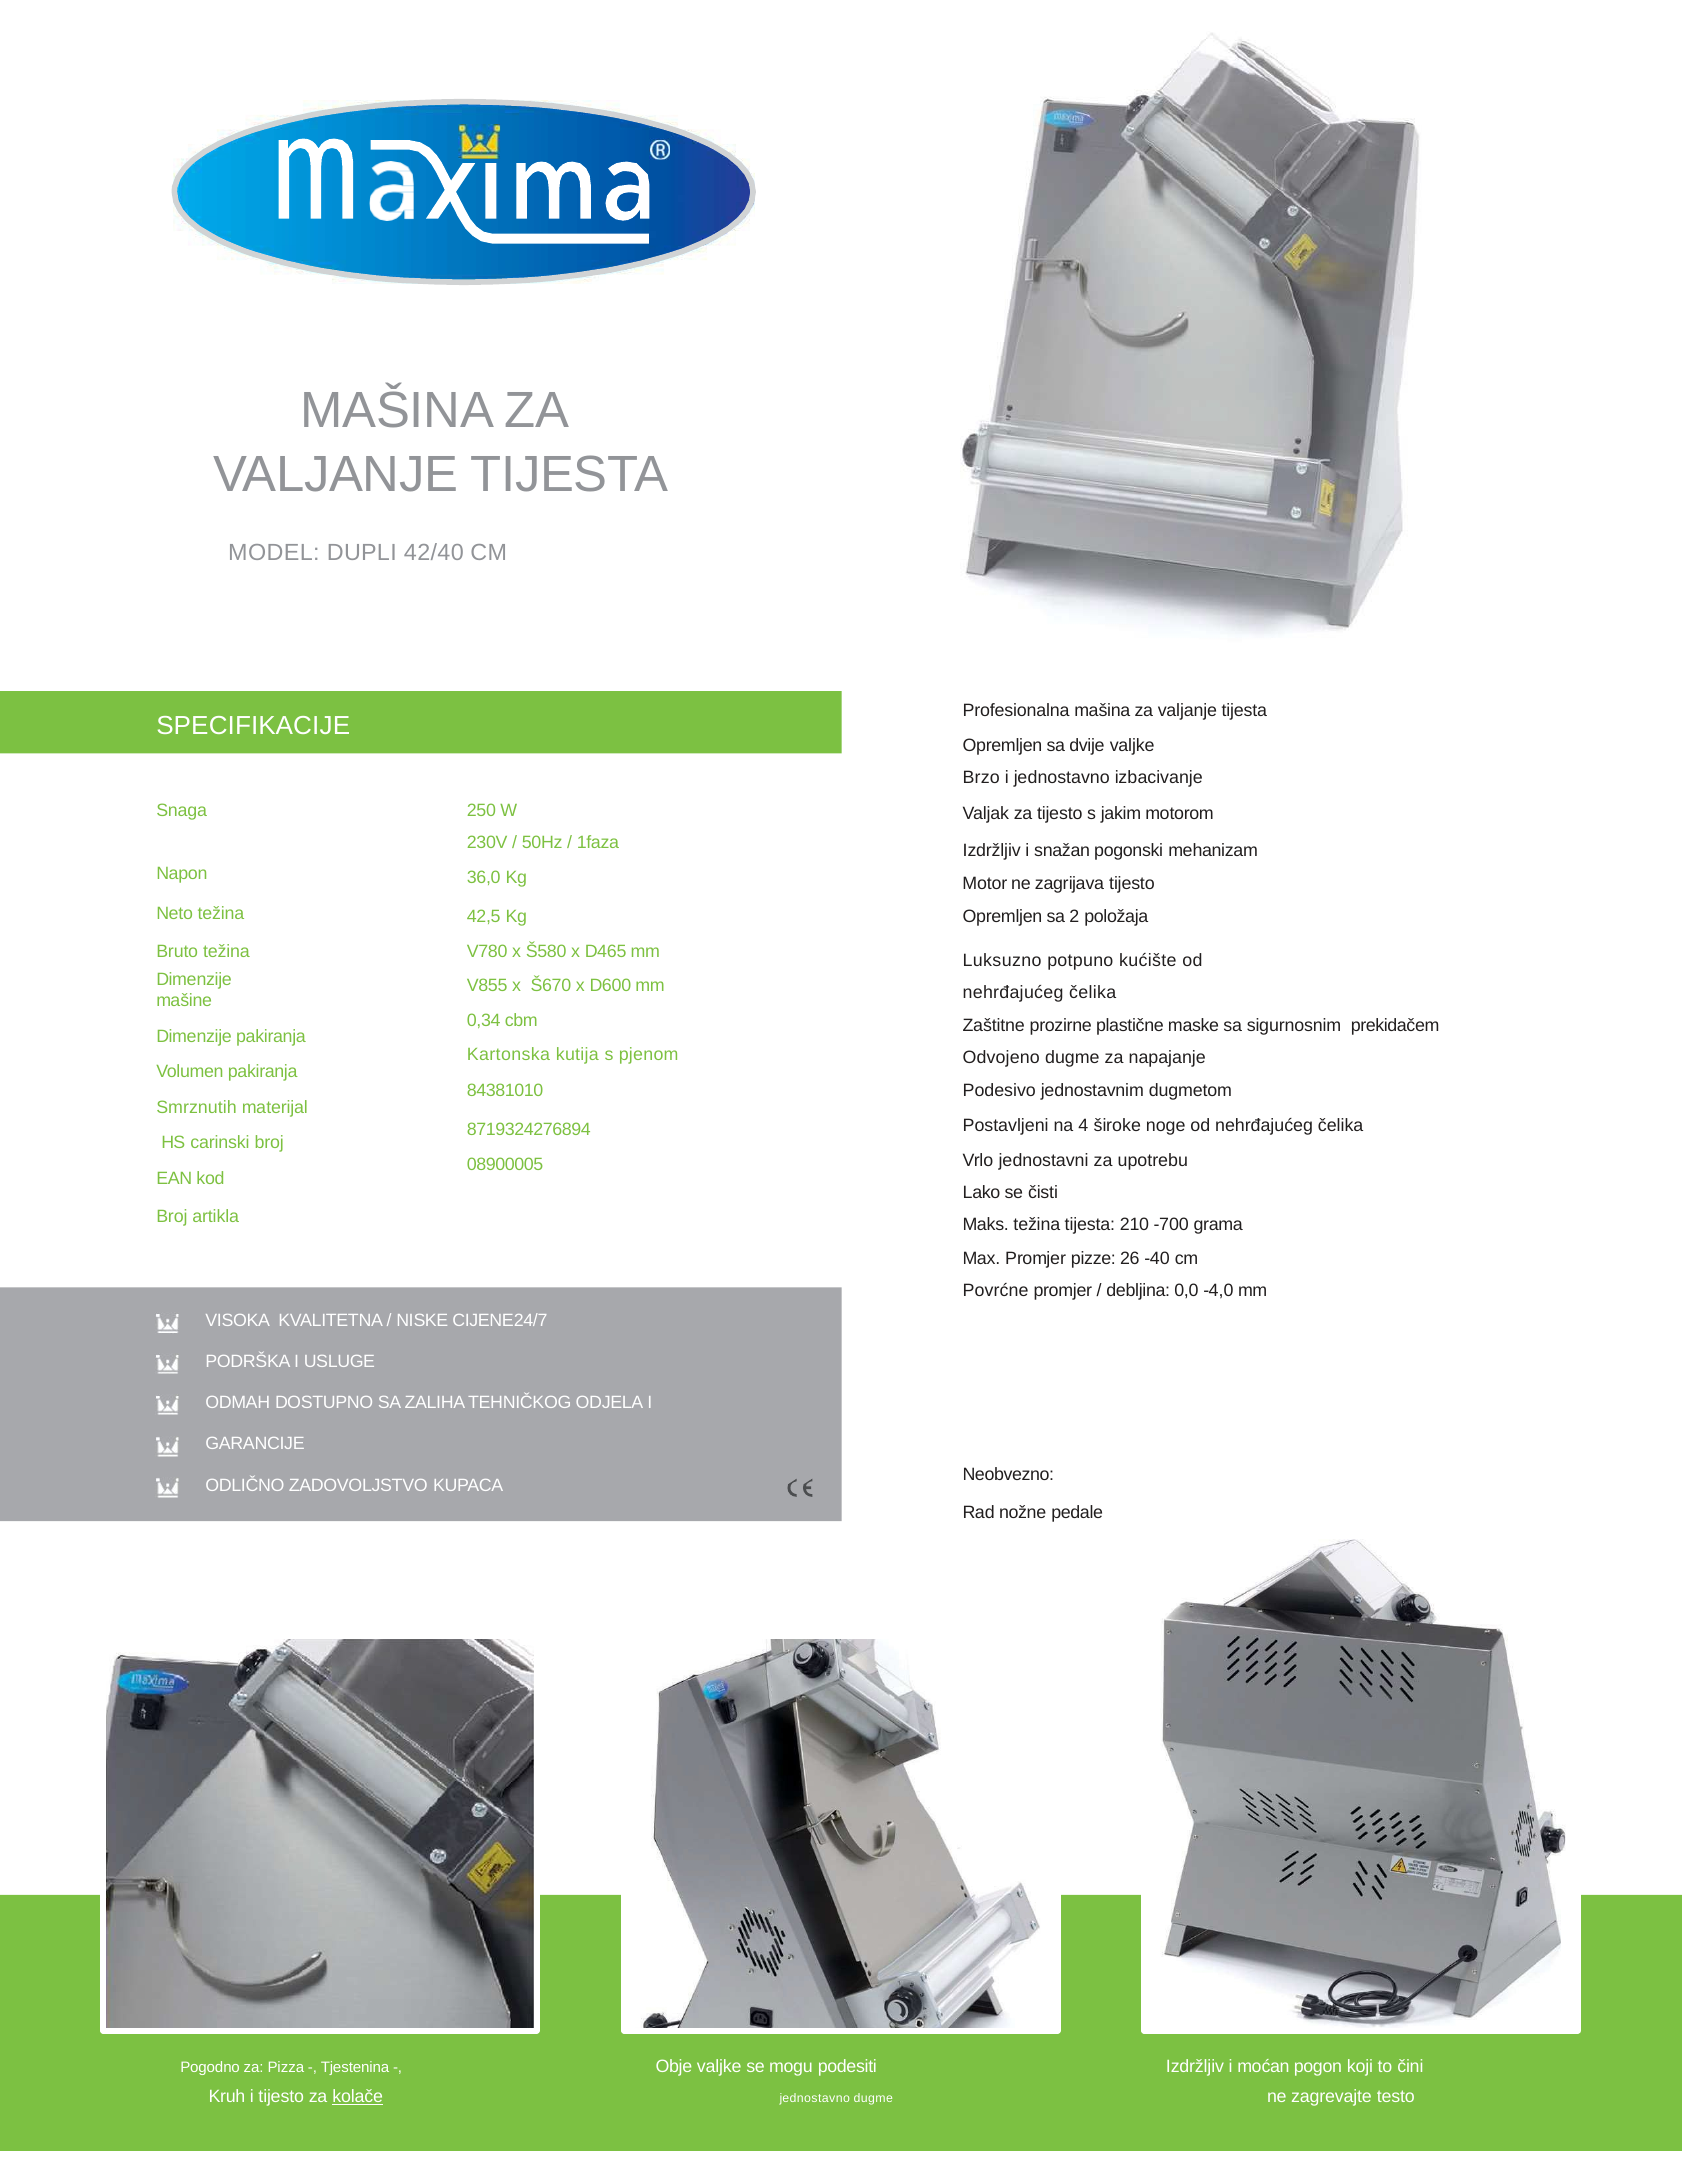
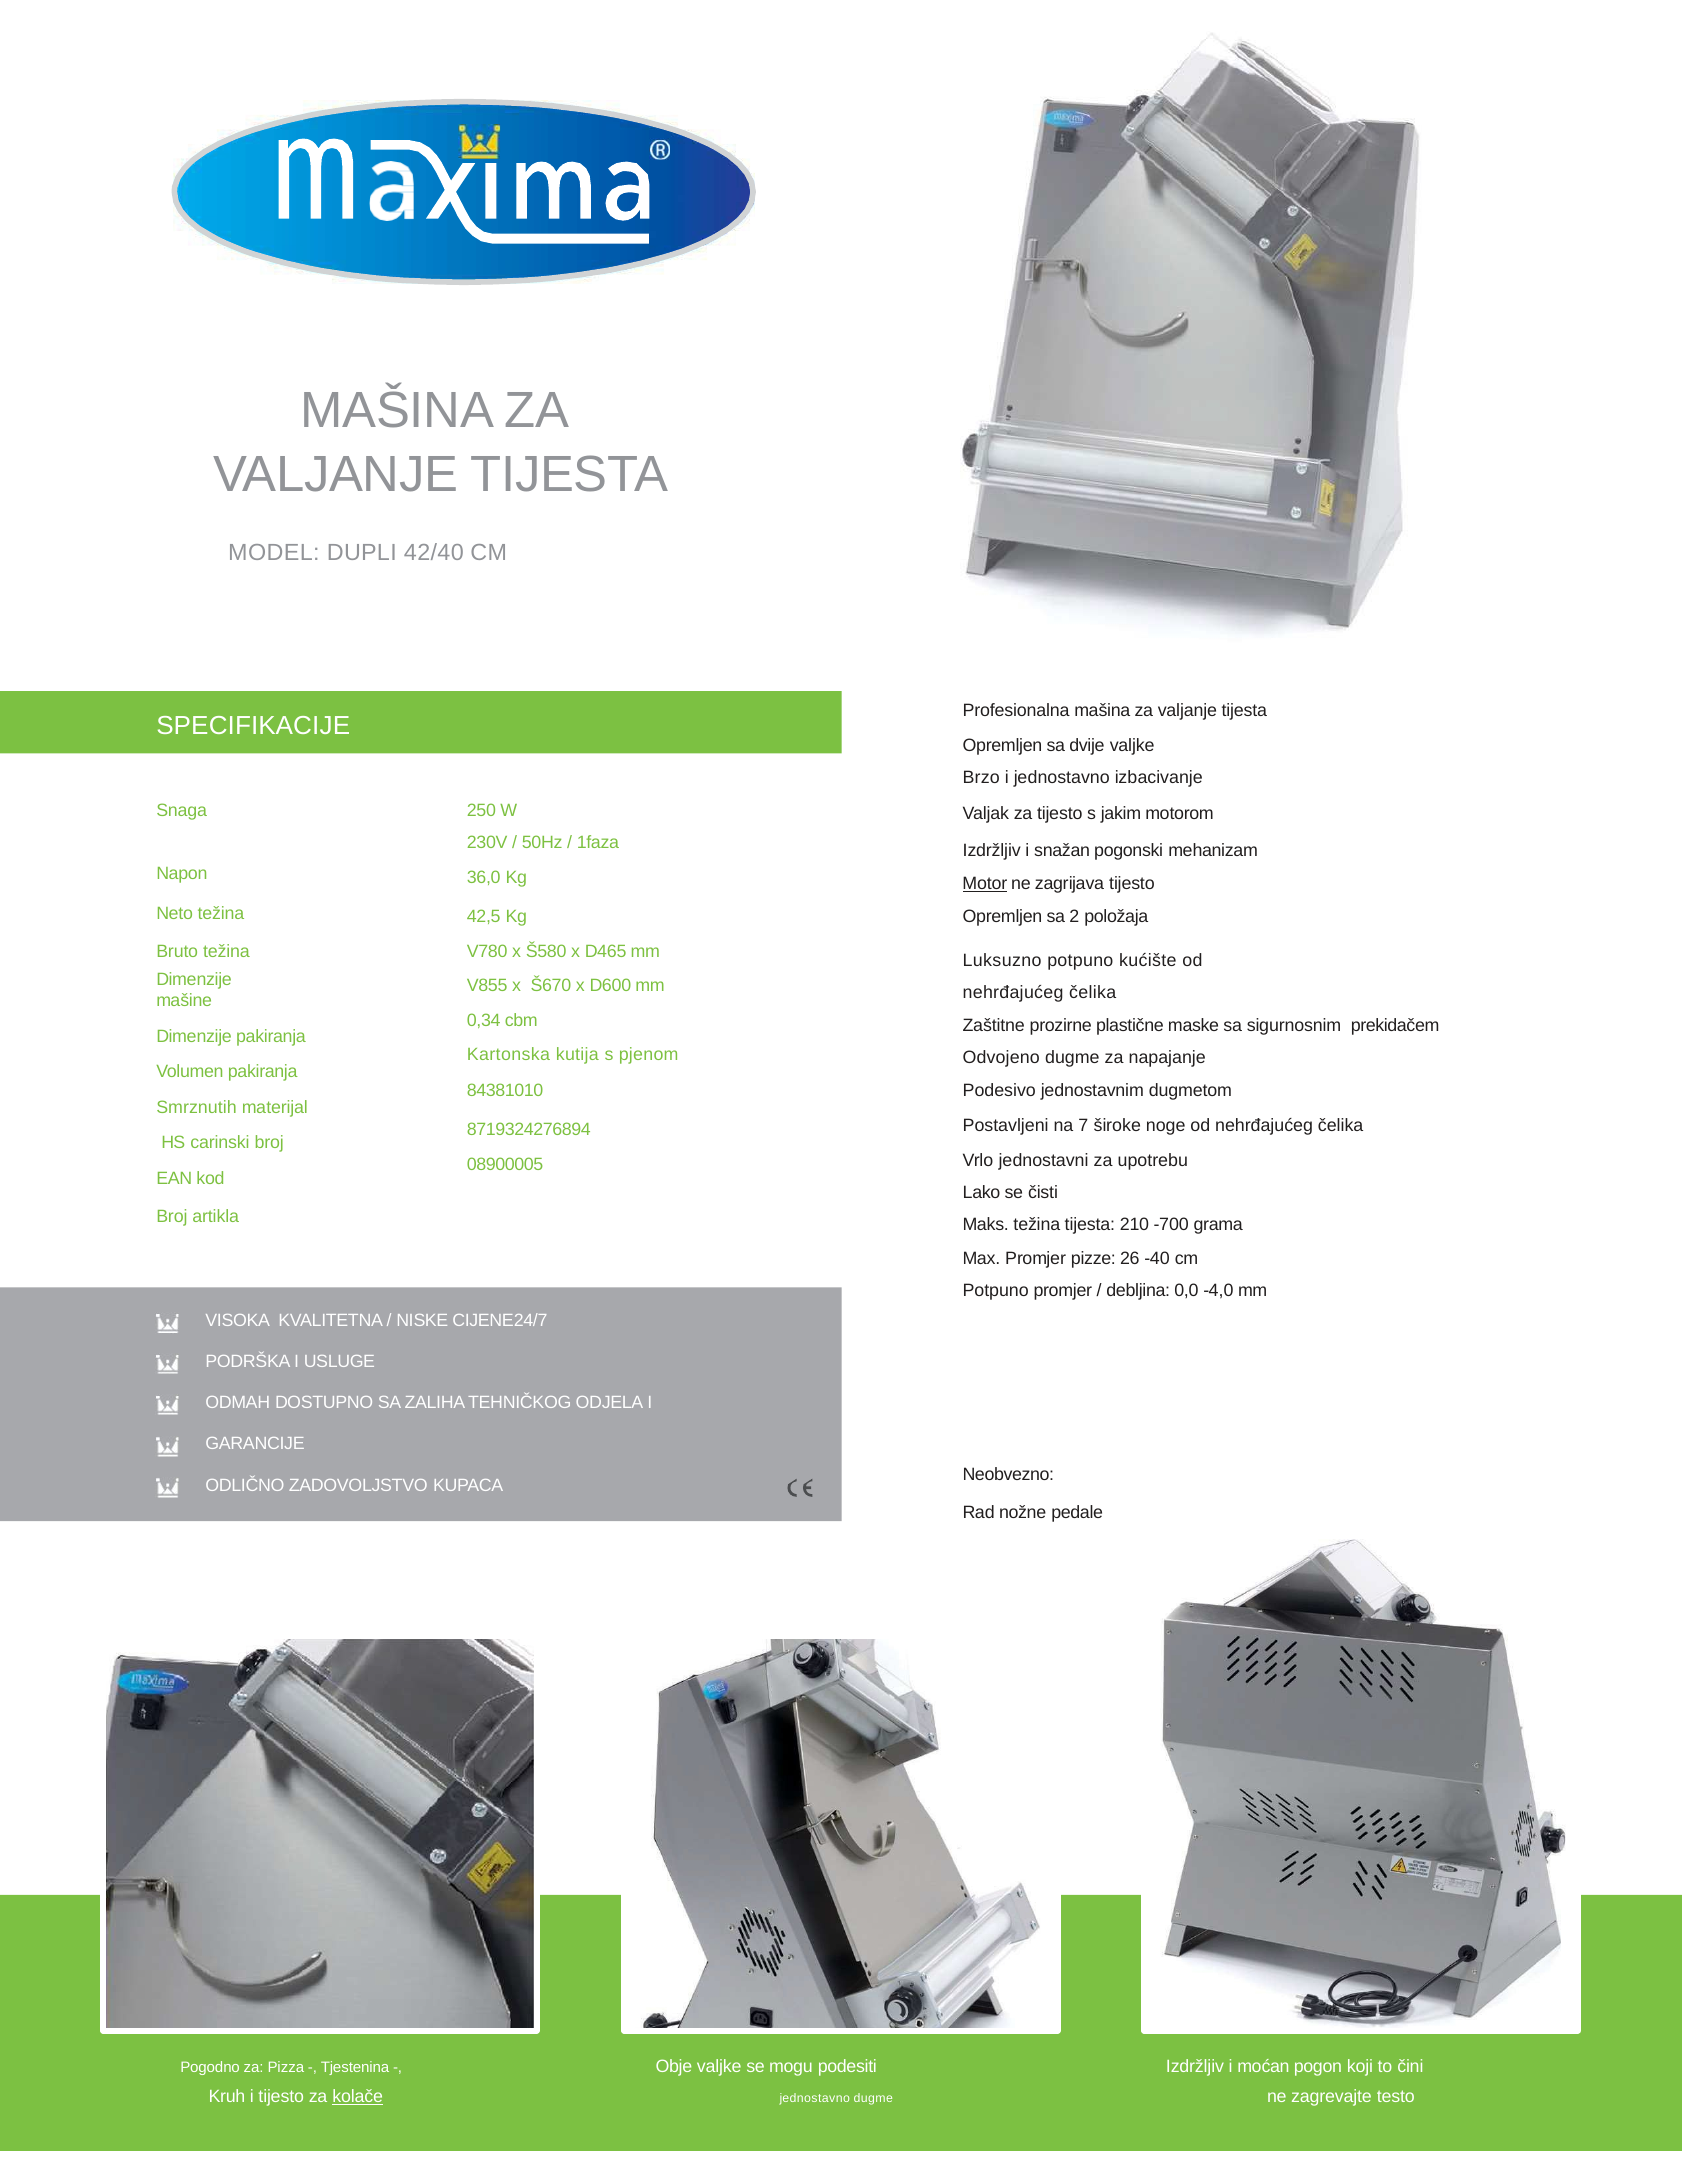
Motor underline: none -> present
4: 4 -> 7
Povrćne at (996, 1291): Povrćne -> Potpuno
